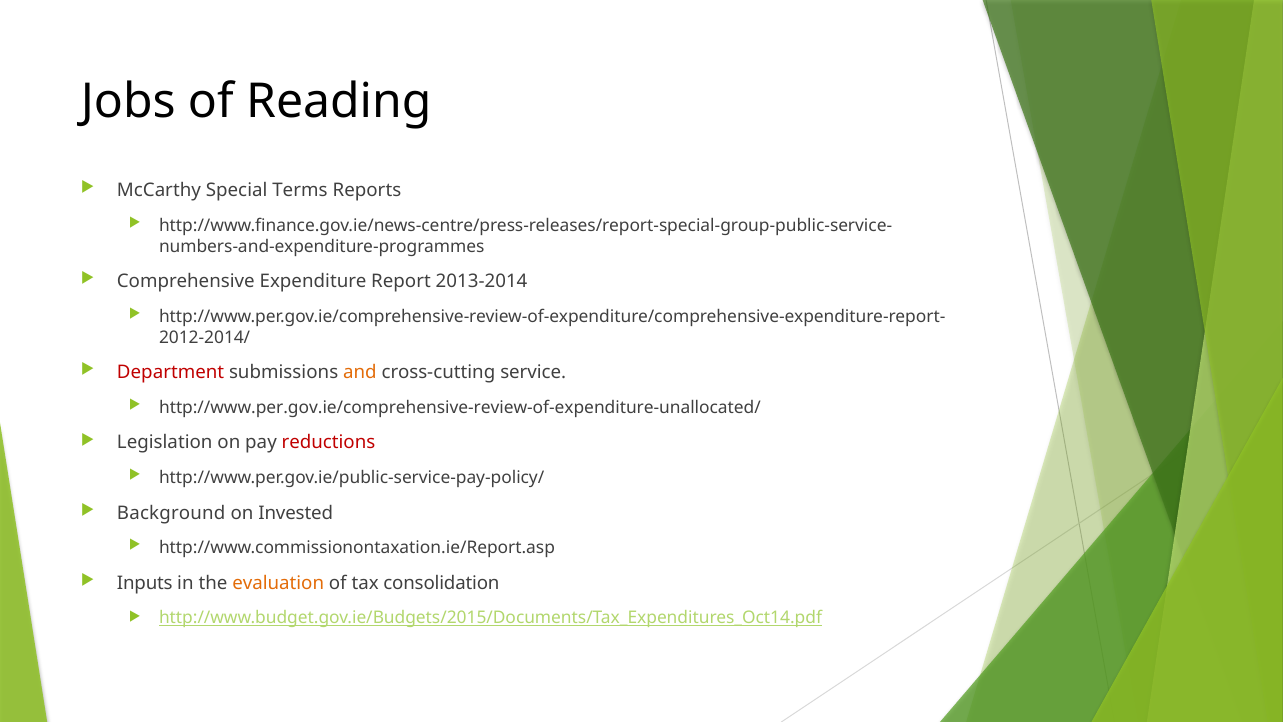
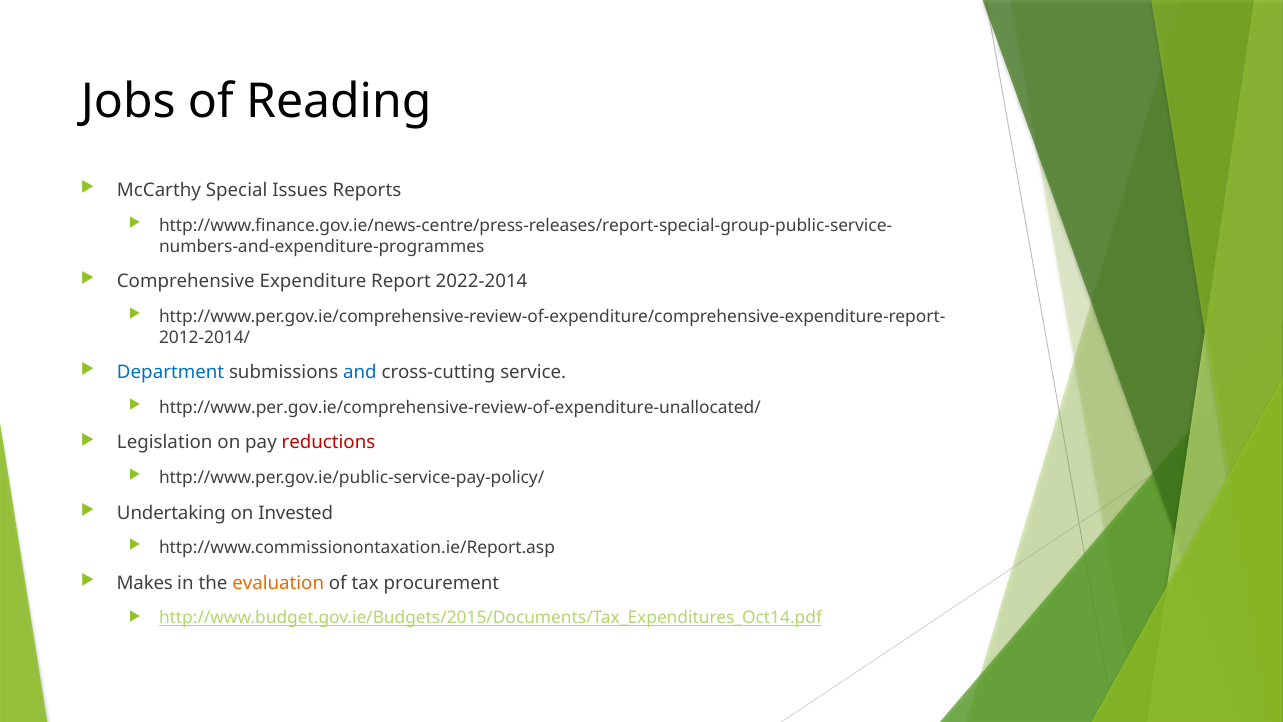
Terms: Terms -> Issues
2013-2014: 2013-2014 -> 2022-2014
Department colour: red -> blue
and colour: orange -> blue
Background: Background -> Undertaking
Inputs: Inputs -> Makes
consolidation: consolidation -> procurement
